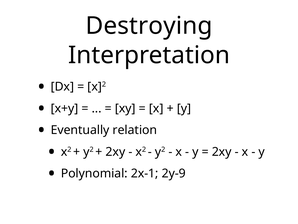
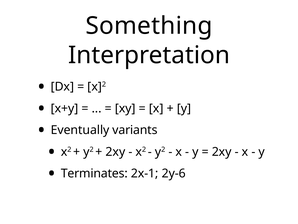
Destroying: Destroying -> Something
relation: relation -> variants
Polynomial: Polynomial -> Terminates
2y-9: 2y-9 -> 2y-6
